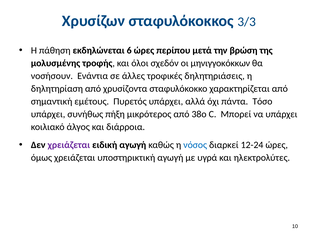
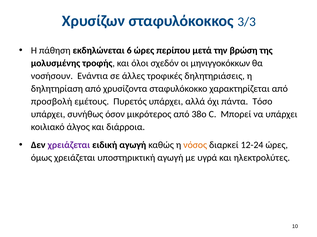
σημαντική: σημαντική -> προσβολή
πήξη: πήξη -> όσον
νόσος colour: blue -> orange
